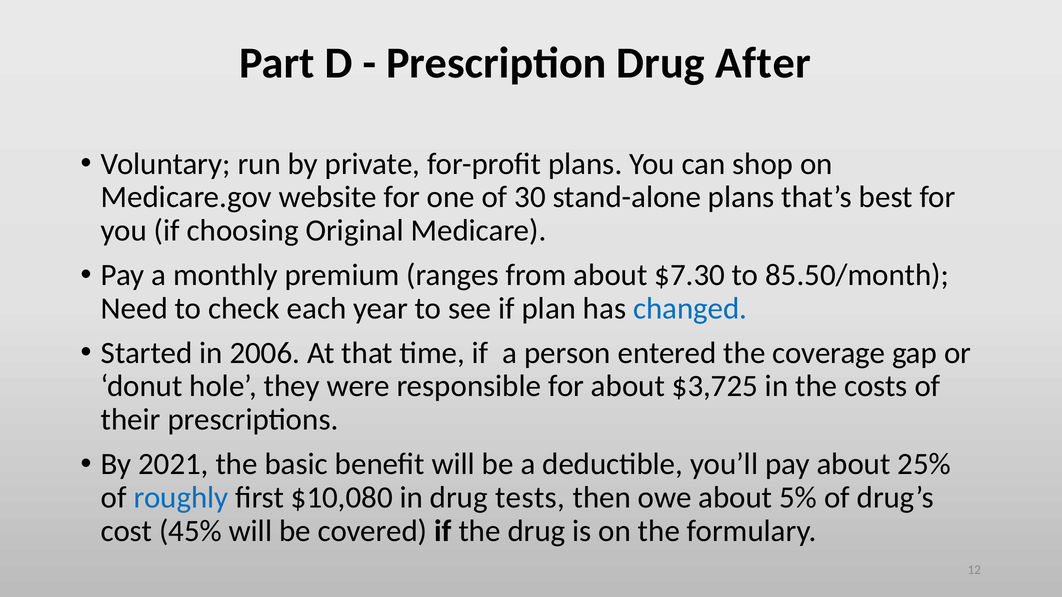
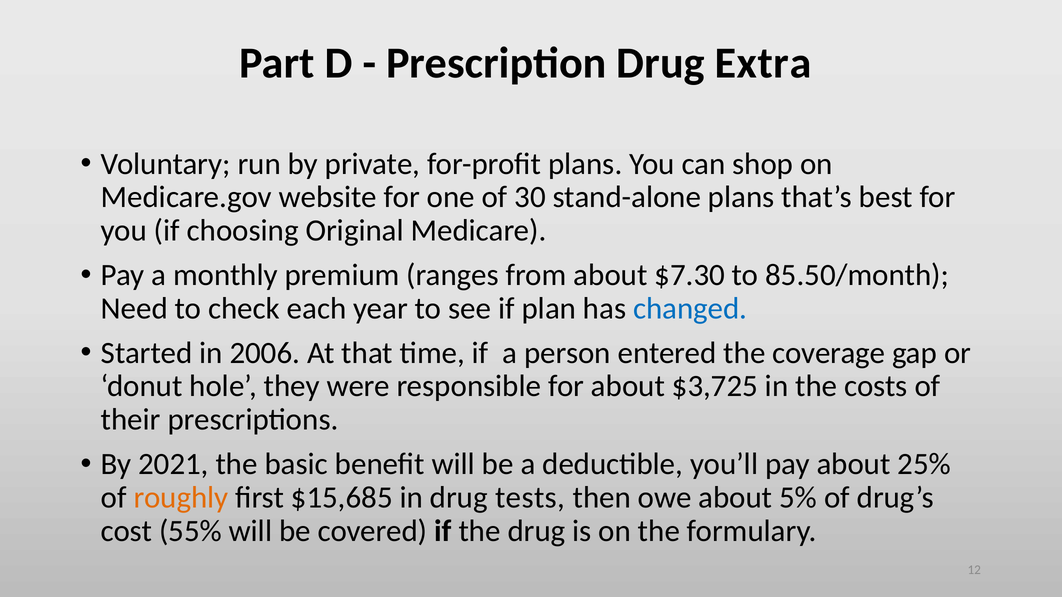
After: After -> Extra
roughly colour: blue -> orange
$10,080: $10,080 -> $15,685
45%: 45% -> 55%
